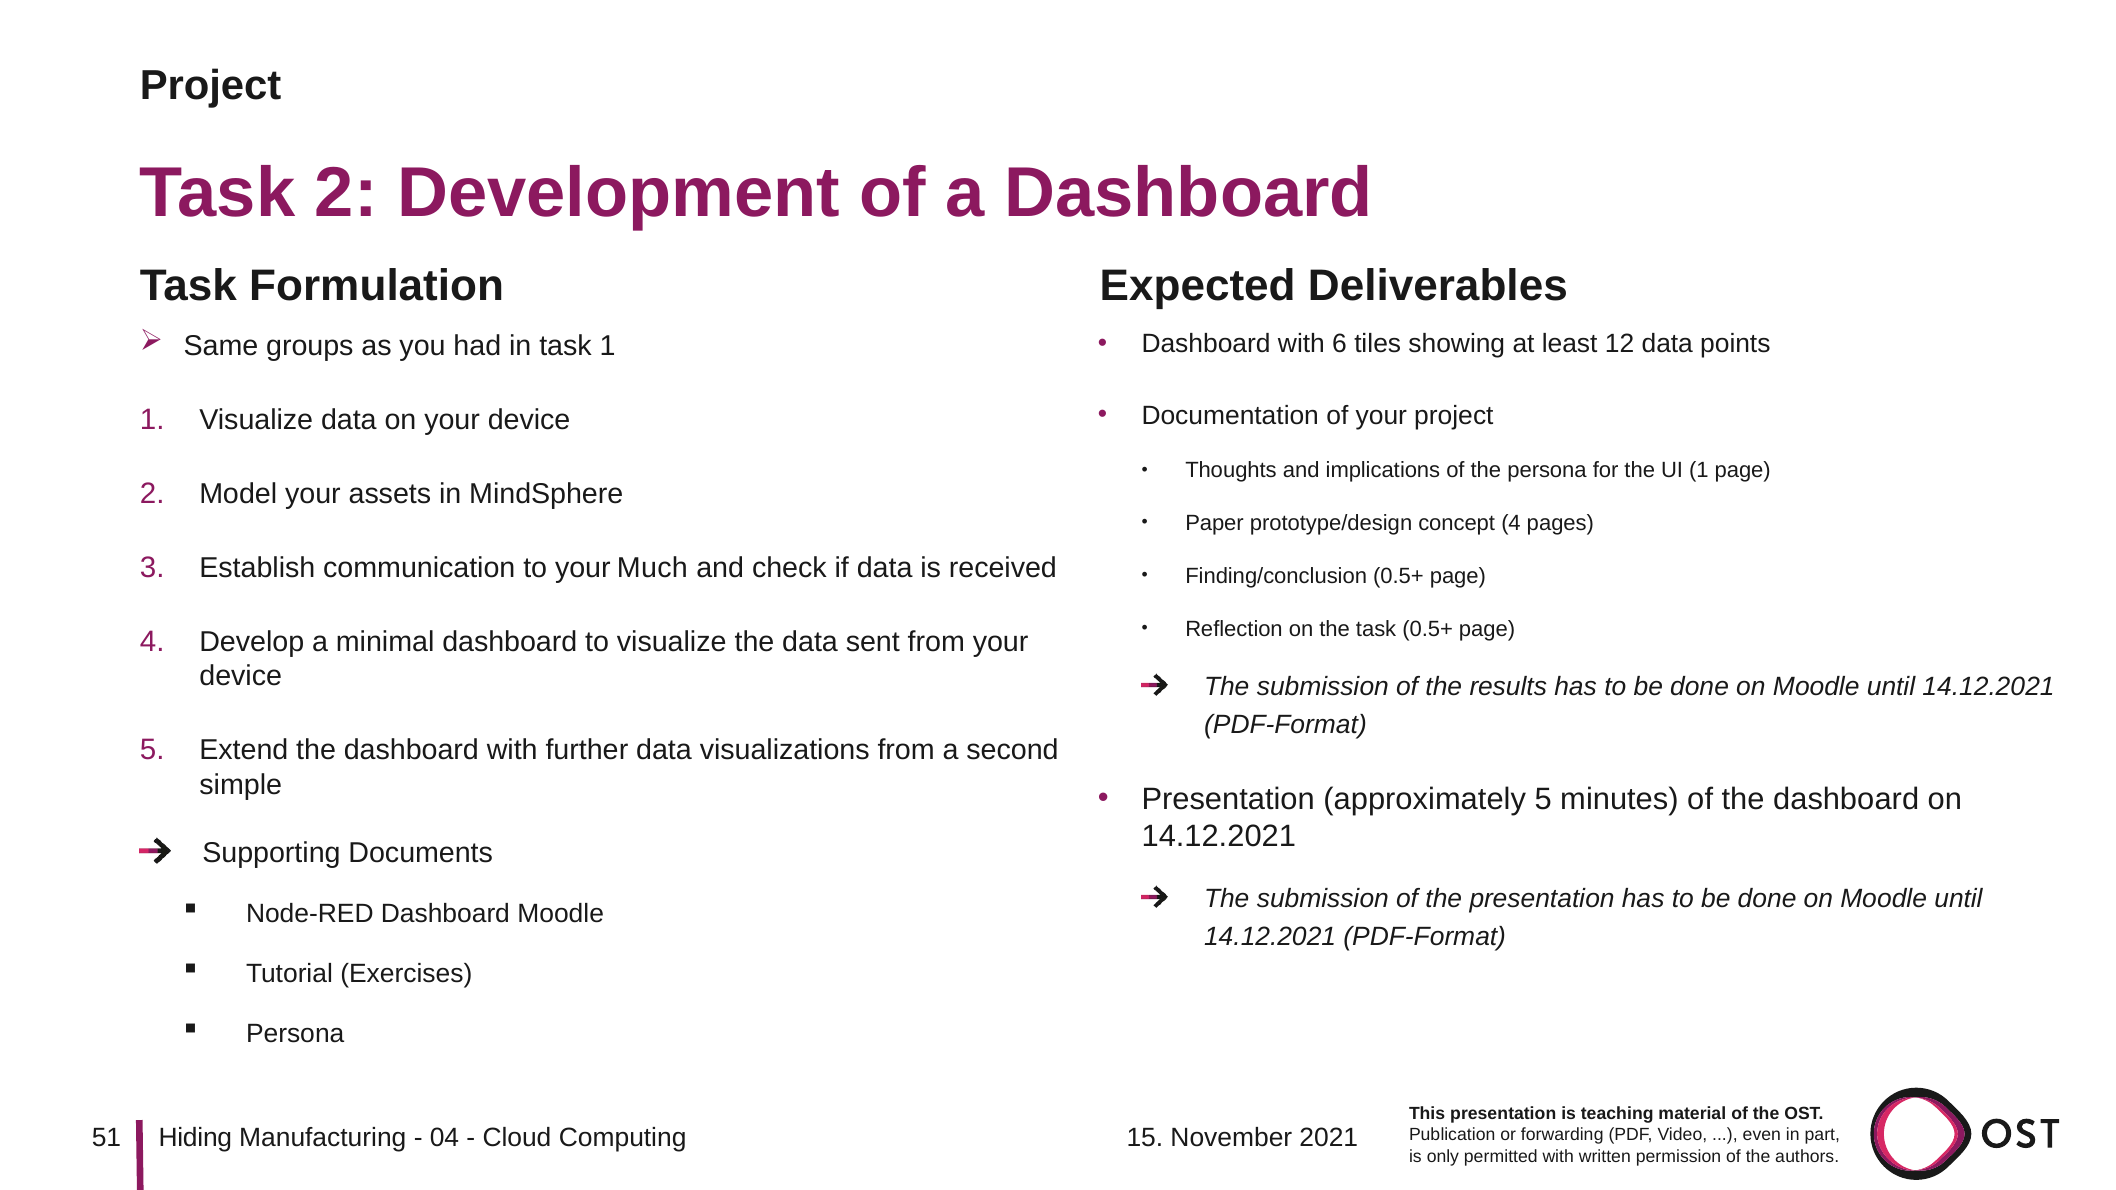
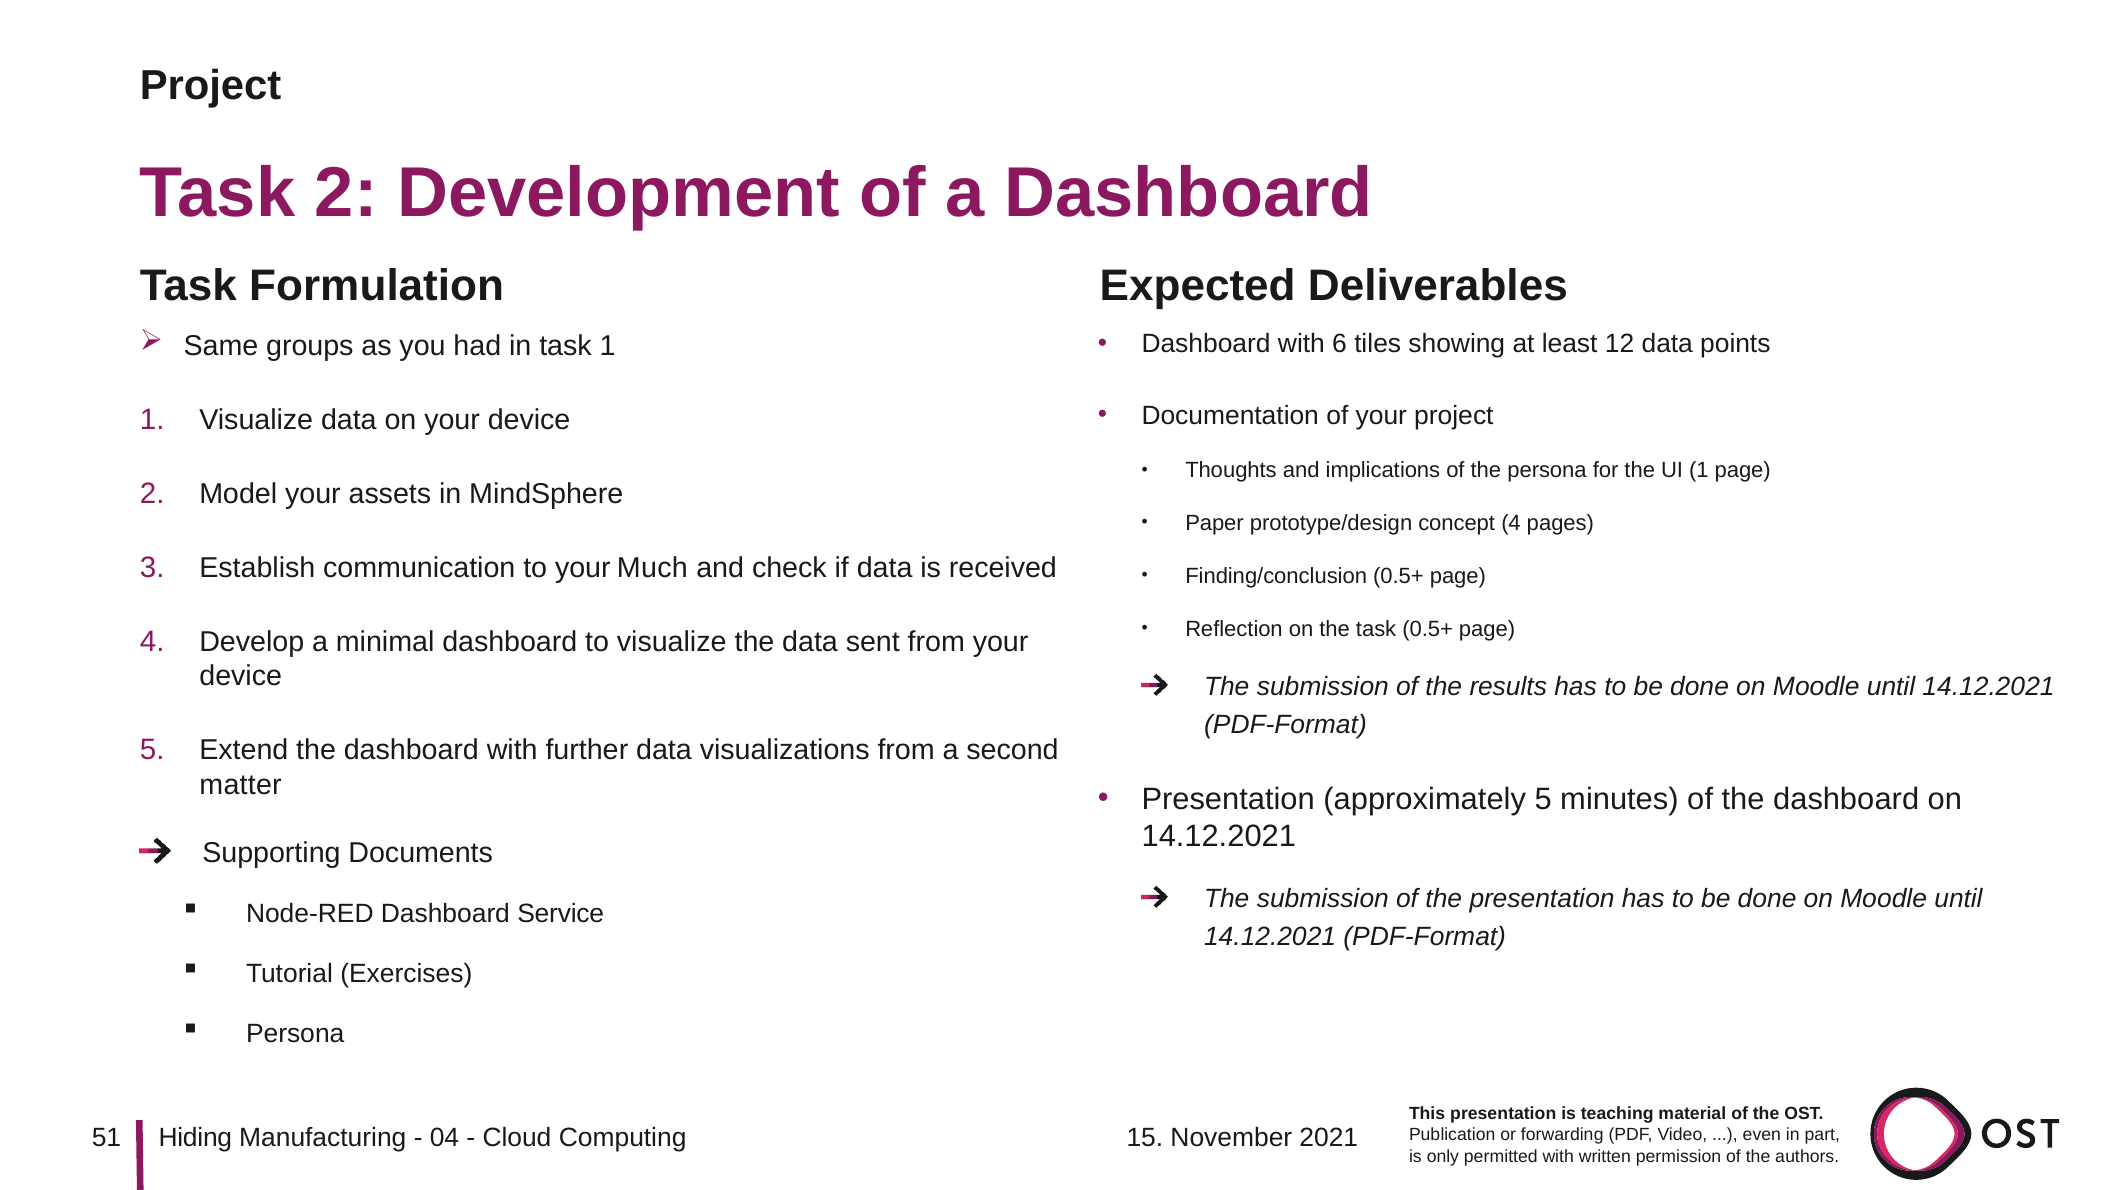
simple: simple -> matter
Dashboard Moodle: Moodle -> Service
